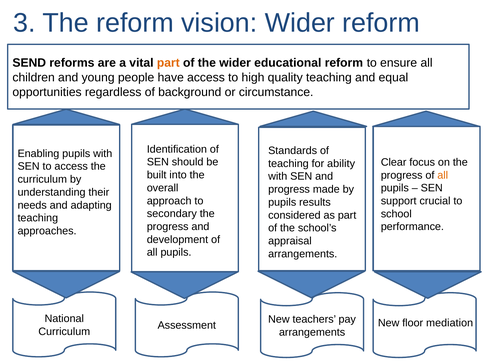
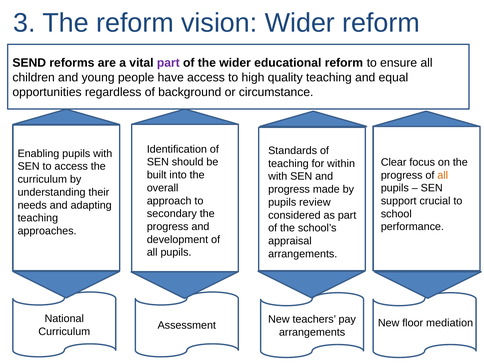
part at (168, 63) colour: orange -> purple
ability: ability -> within
results: results -> review
